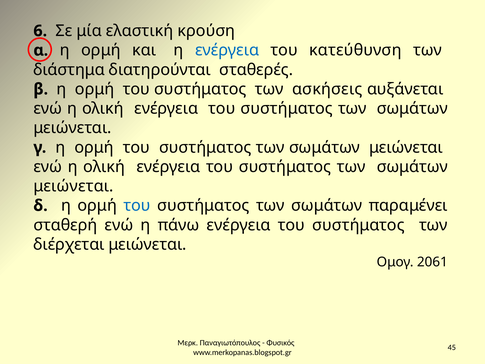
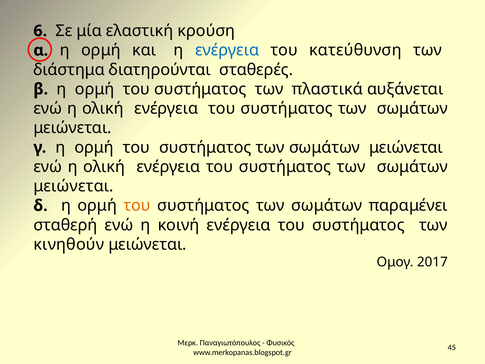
ασκήσεις: ασκήσεις -> πλαστικά
του at (137, 205) colour: blue -> orange
πάνω: πάνω -> κοινή
διέρχεται: διέρχεται -> κινηθούν
2061: 2061 -> 2017
